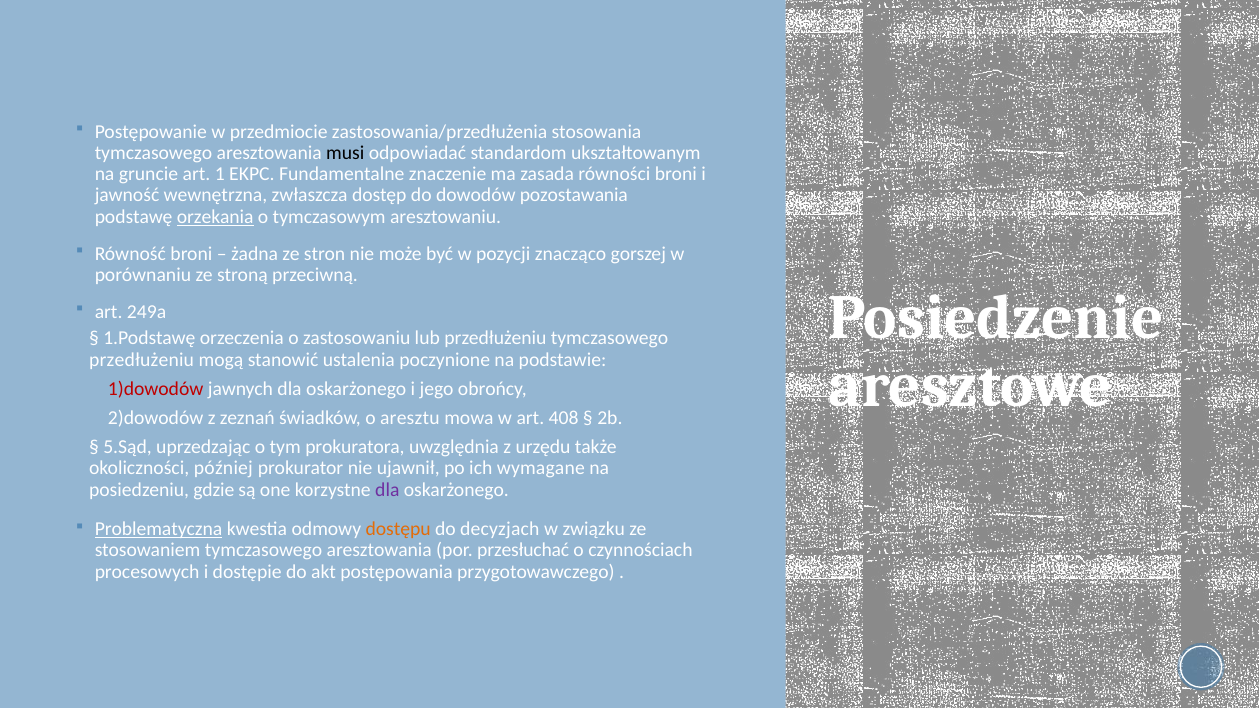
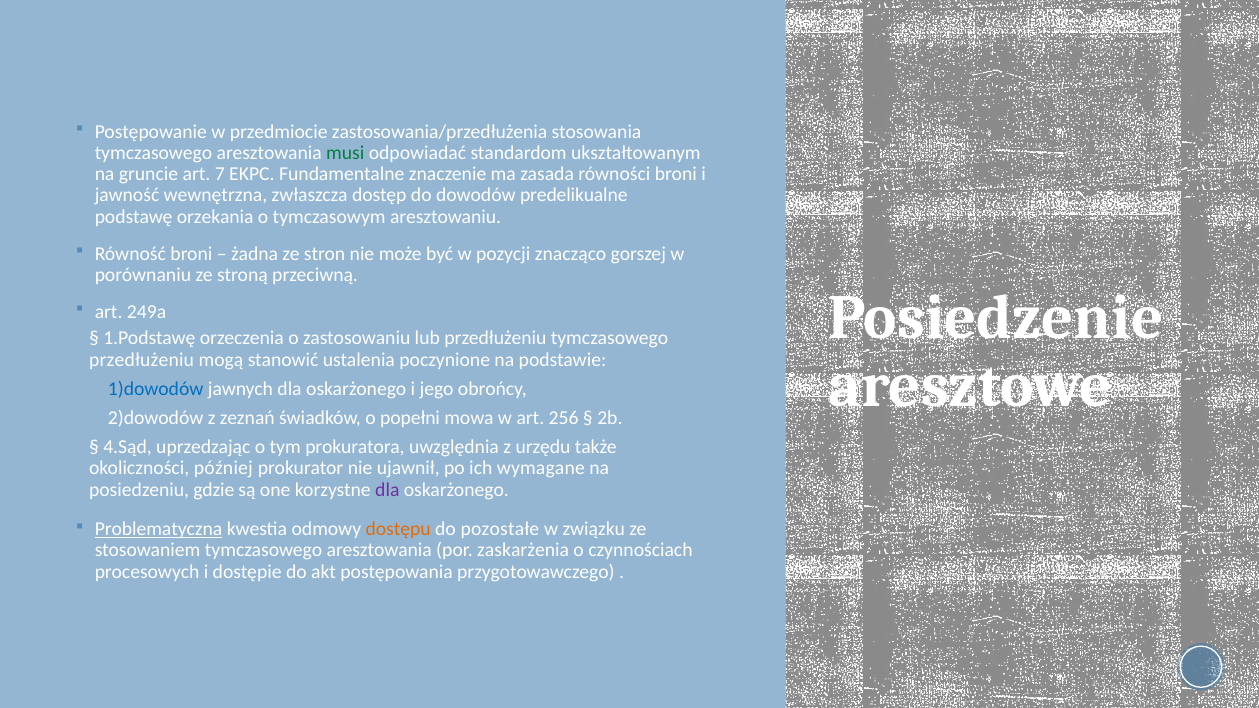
musi colour: black -> green
1: 1 -> 7
pozostawania: pozostawania -> predelikualne
orzekania underline: present -> none
1)dowodów colour: red -> blue
aresztu: aresztu -> popełni
408: 408 -> 256
5.Sąd: 5.Sąd -> 4.Sąd
decyzjach: decyzjach -> pozostałe
przesłuchać: przesłuchać -> zaskarżenia
